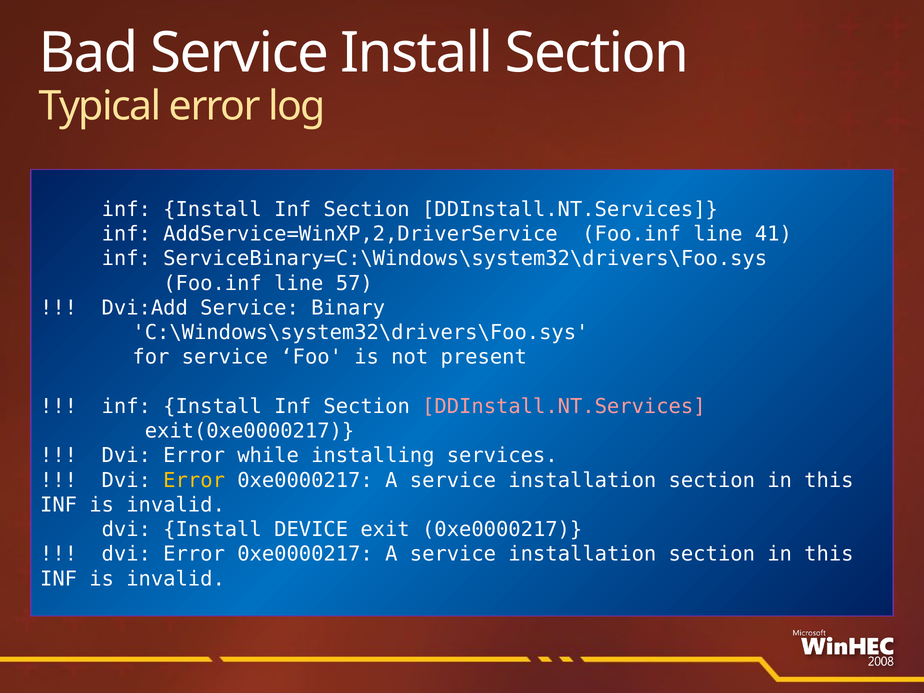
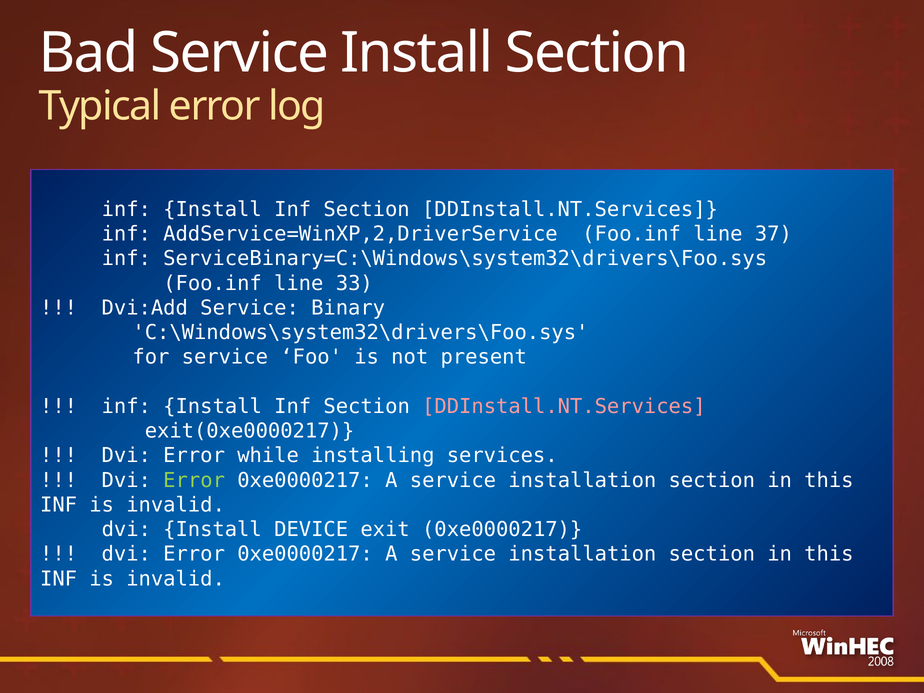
41: 41 -> 37
57: 57 -> 33
Error at (194, 480) colour: yellow -> light green
